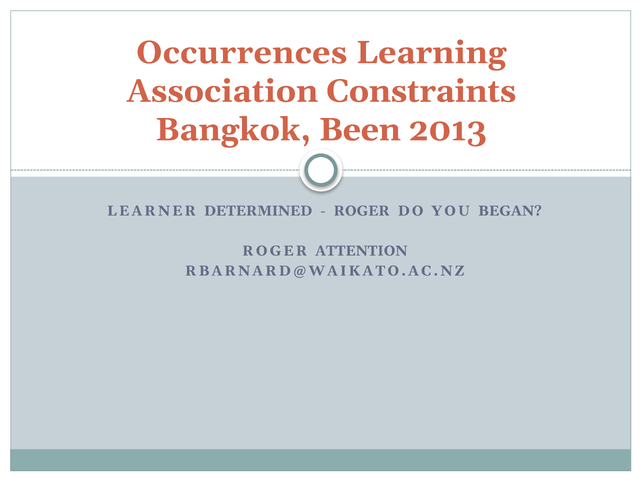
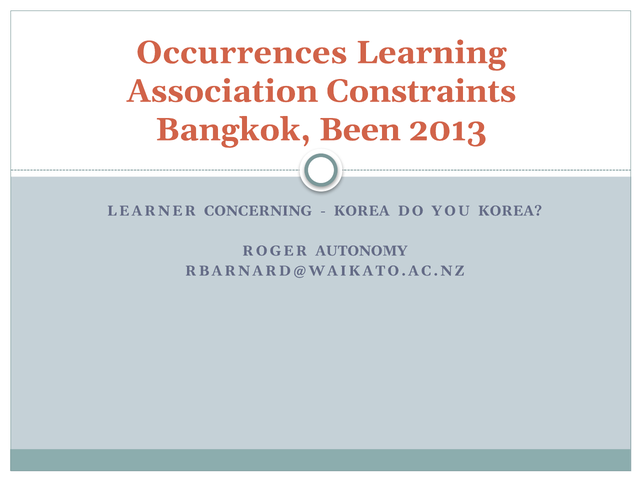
DETERMINED: DETERMINED -> CONCERNING
ROGER at (362, 211): ROGER -> KOREA
YOU BEGAN: BEGAN -> KOREA
ATTENTION: ATTENTION -> AUTONOMY
